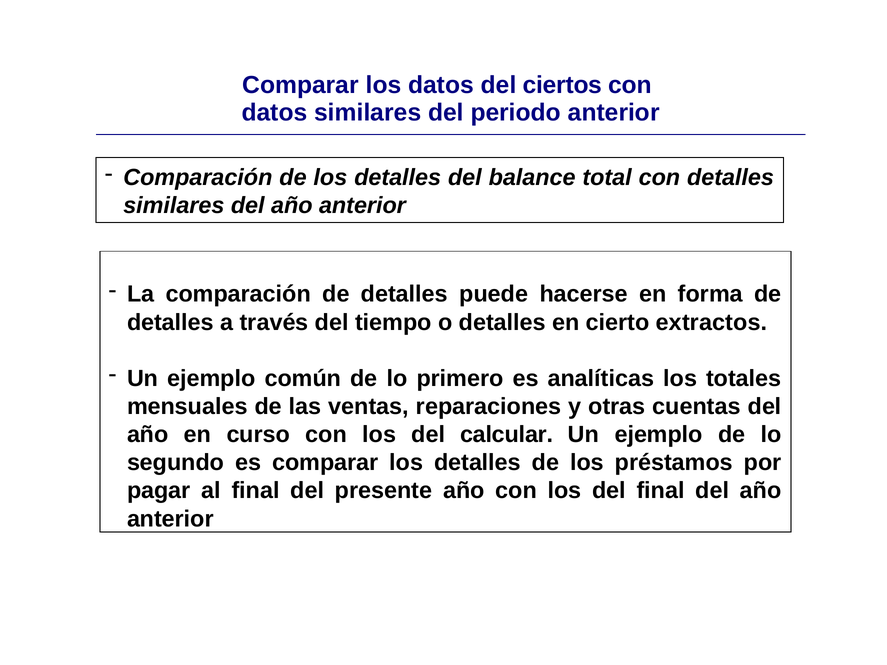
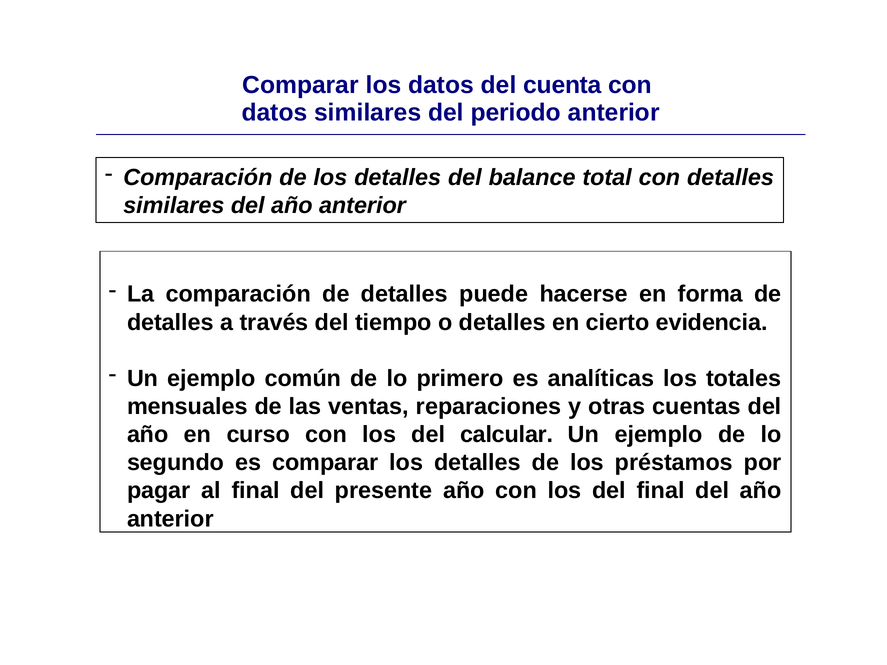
ciertos: ciertos -> cuenta
extractos: extractos -> evidencia
